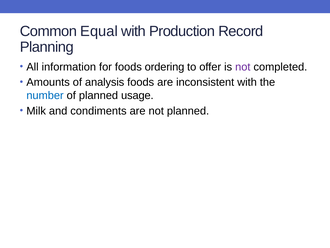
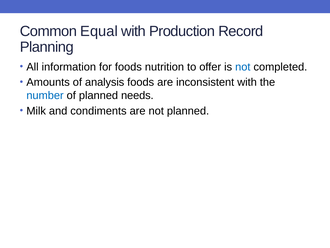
ordering: ordering -> nutrition
not at (243, 67) colour: purple -> blue
usage: usage -> needs
